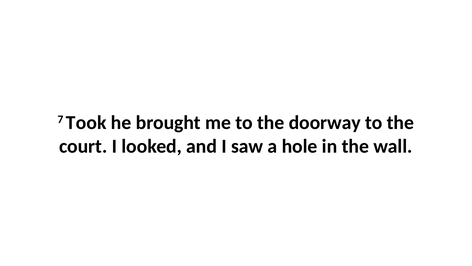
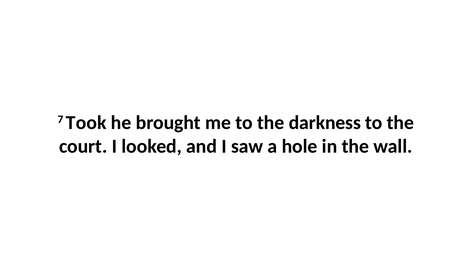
doorway: doorway -> darkness
